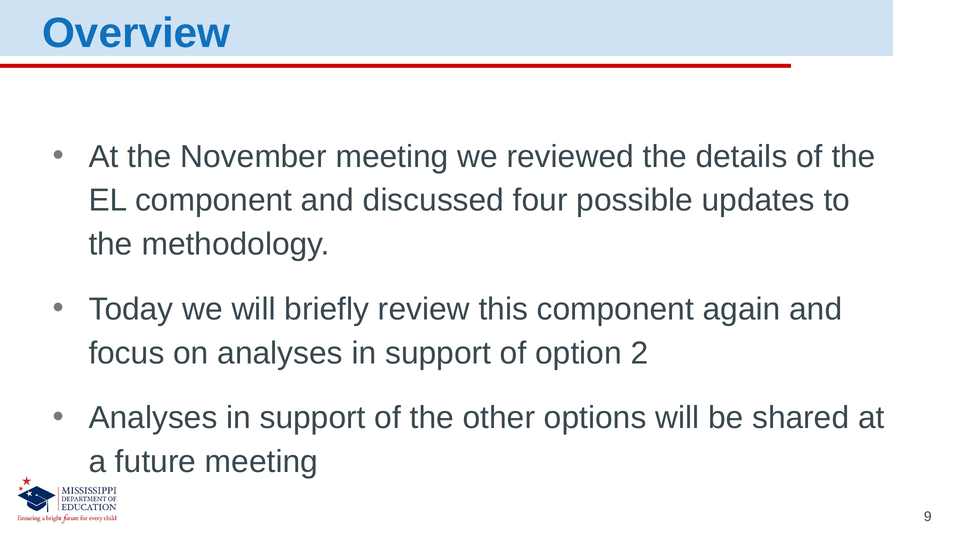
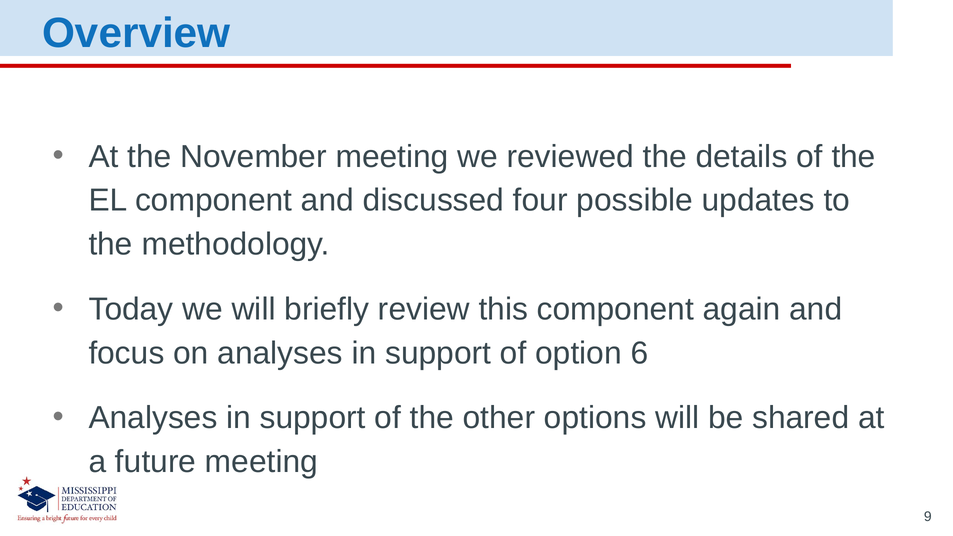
2: 2 -> 6
